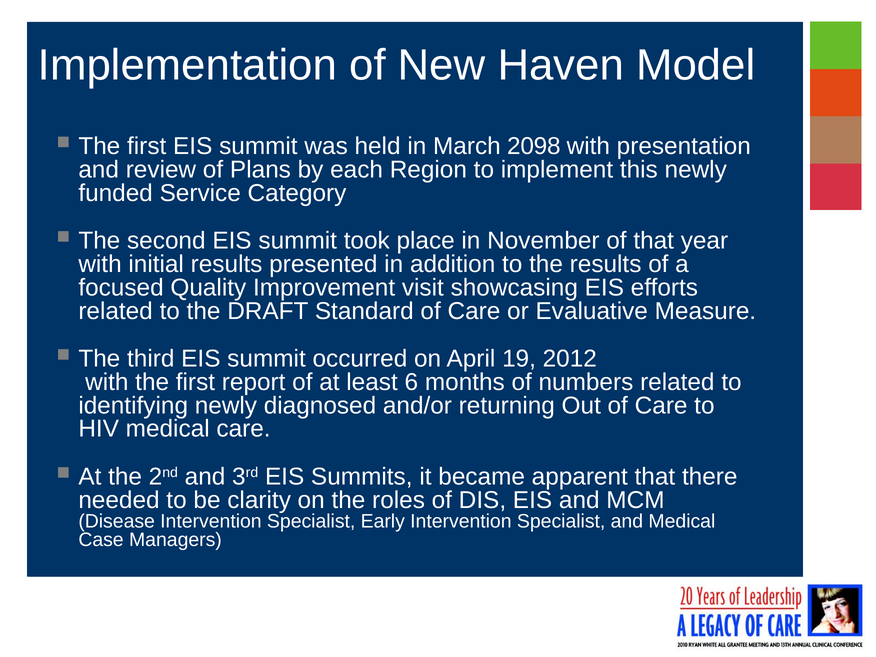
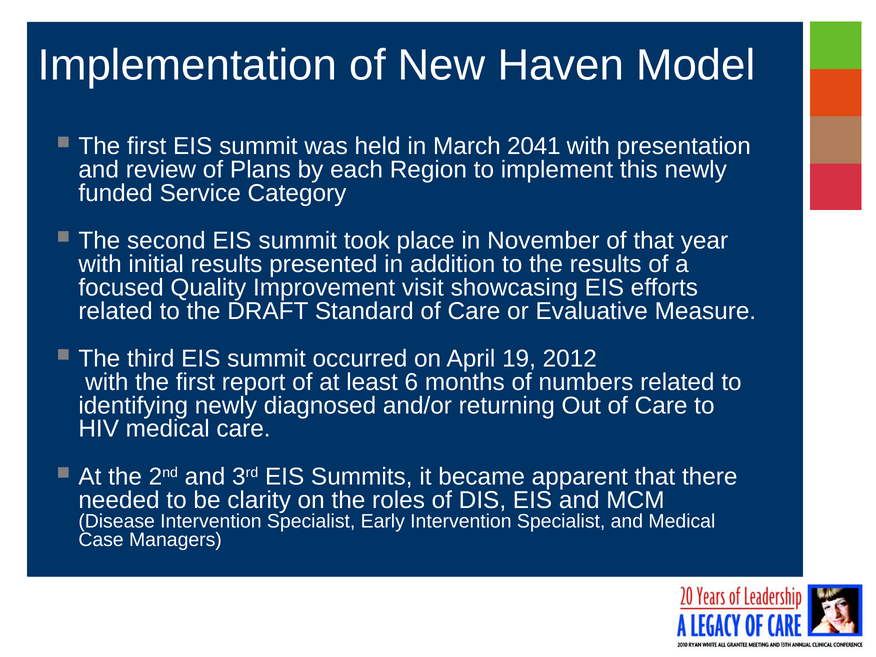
2098: 2098 -> 2041
